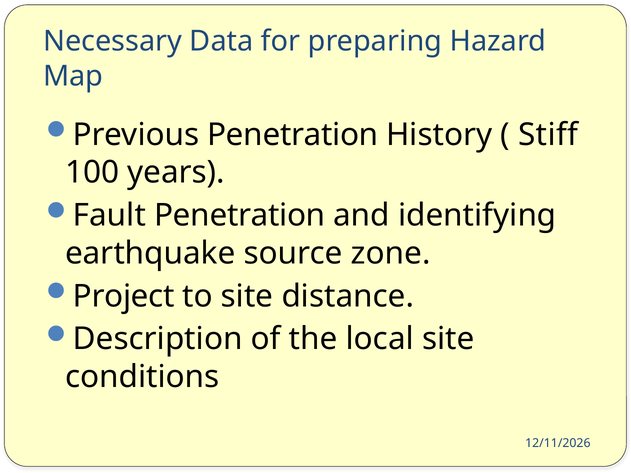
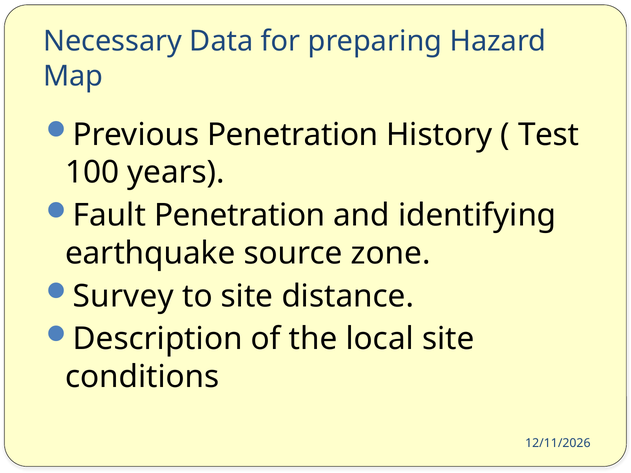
Stiff: Stiff -> Test
Project: Project -> Survey
